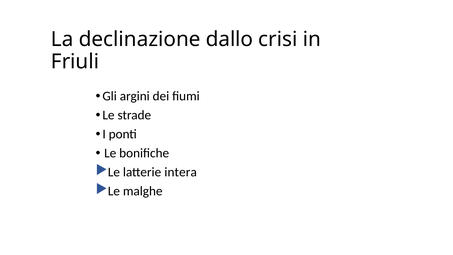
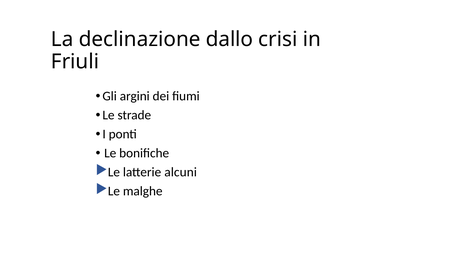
intera: intera -> alcuni
